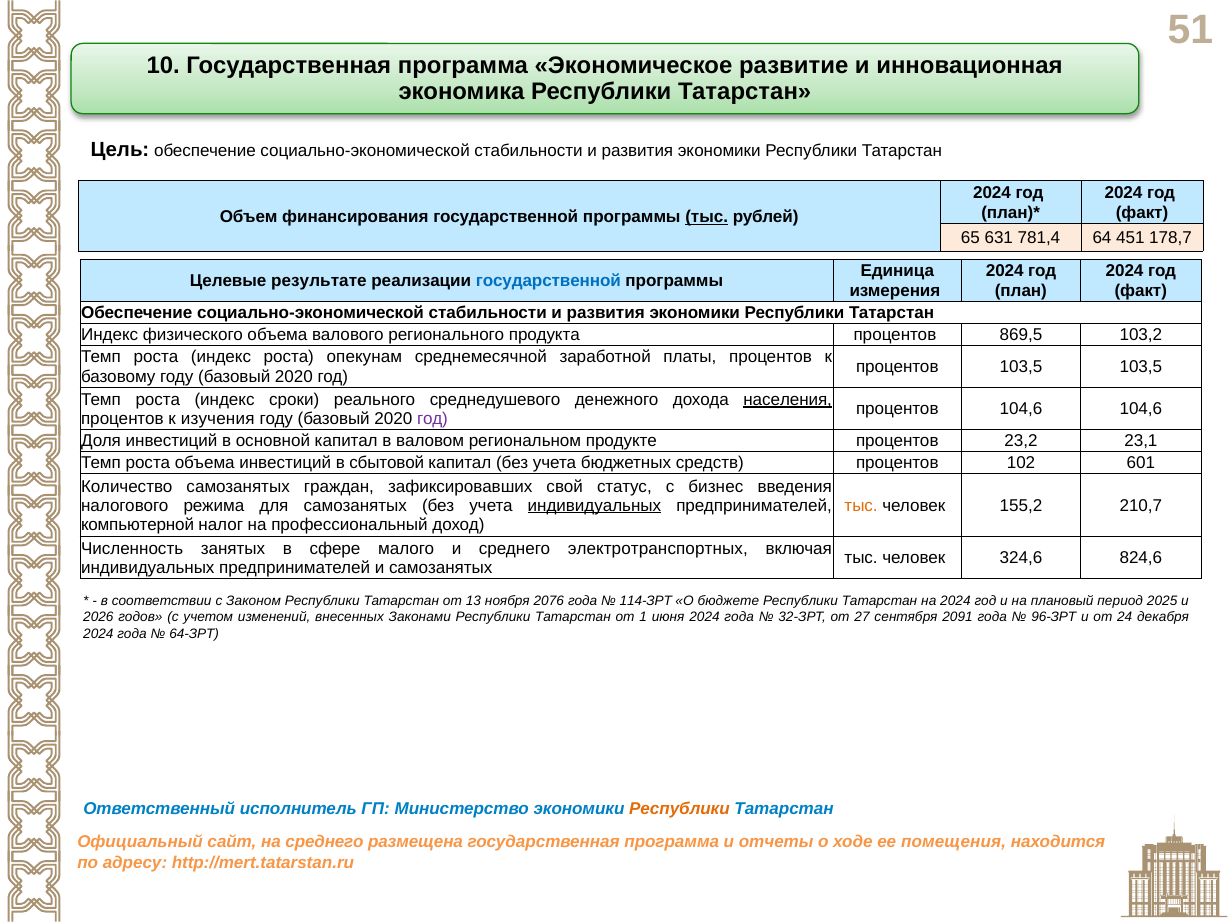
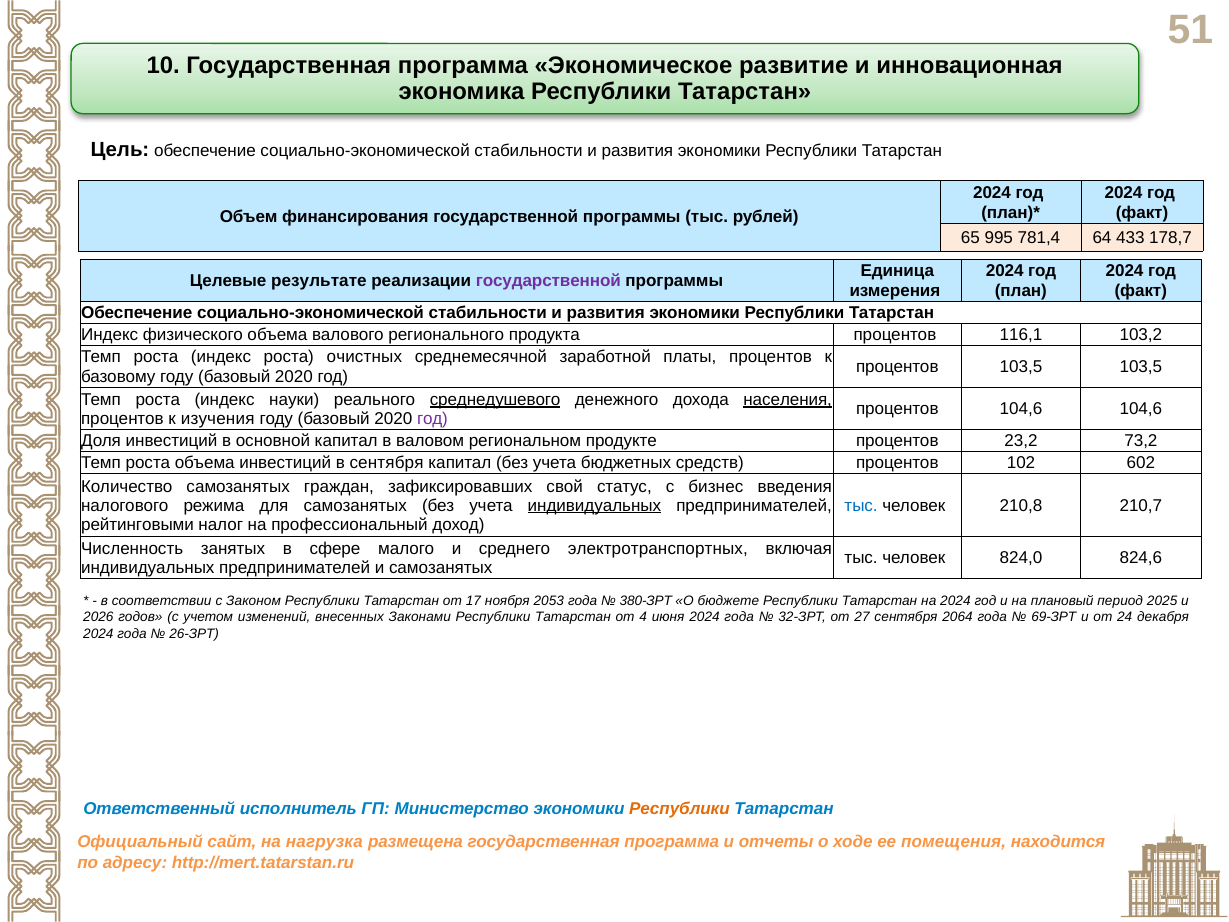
тыс at (707, 217) underline: present -> none
631: 631 -> 995
451: 451 -> 433
государственной at (548, 281) colour: blue -> purple
869,5: 869,5 -> 116,1
опекунам: опекунам -> очистных
сроки: сроки -> науки
среднедушевого underline: none -> present
23,1: 23,1 -> 73,2
в сбытовой: сбытовой -> сентября
601: 601 -> 602
тыс at (861, 505) colour: orange -> blue
155,2: 155,2 -> 210,8
компьютерной: компьютерной -> рейтинговыми
324,6: 324,6 -> 824,0
13: 13 -> 17
2076: 2076 -> 2053
114-ЗРТ: 114-ЗРТ -> 380-ЗРТ
1: 1 -> 4
2091: 2091 -> 2064
96-ЗРТ: 96-ЗРТ -> 69-ЗРТ
64-ЗРТ: 64-ЗРТ -> 26-ЗРТ
на среднего: среднего -> нагрузка
